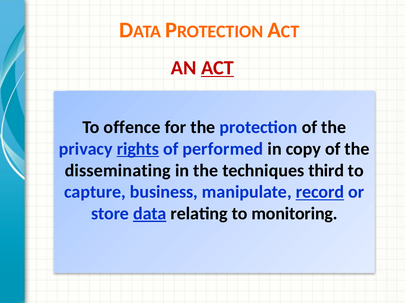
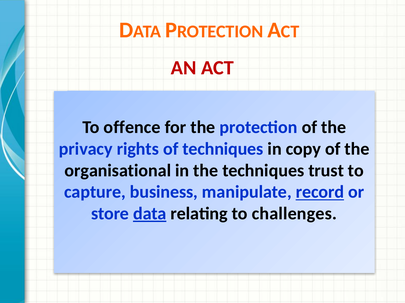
ACT underline: present -> none
rights underline: present -> none
of performed: performed -> techniques
disseminating: disseminating -> organisational
third: third -> trust
monitoring: monitoring -> challenges
